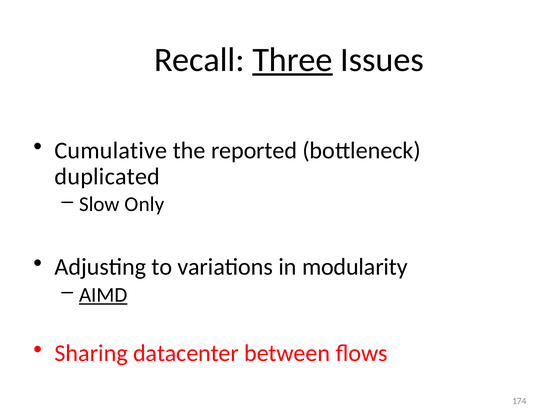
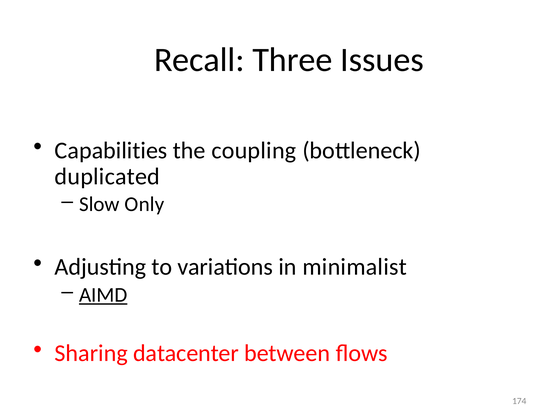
Three underline: present -> none
Cumulative: Cumulative -> Capabilities
reported: reported -> coupling
modularity: modularity -> minimalist
